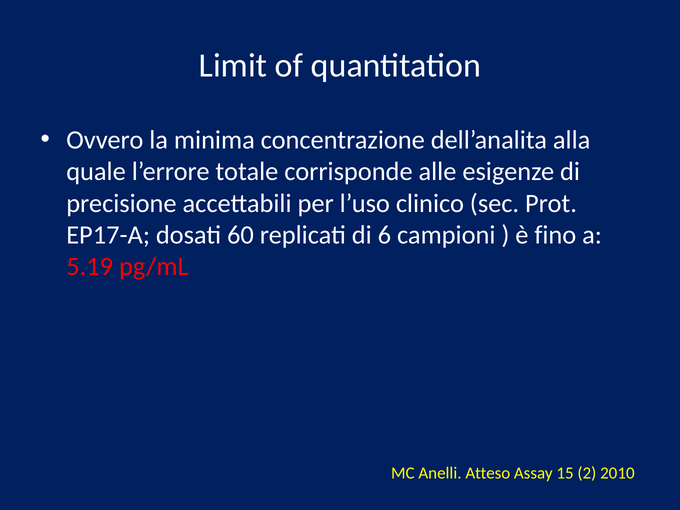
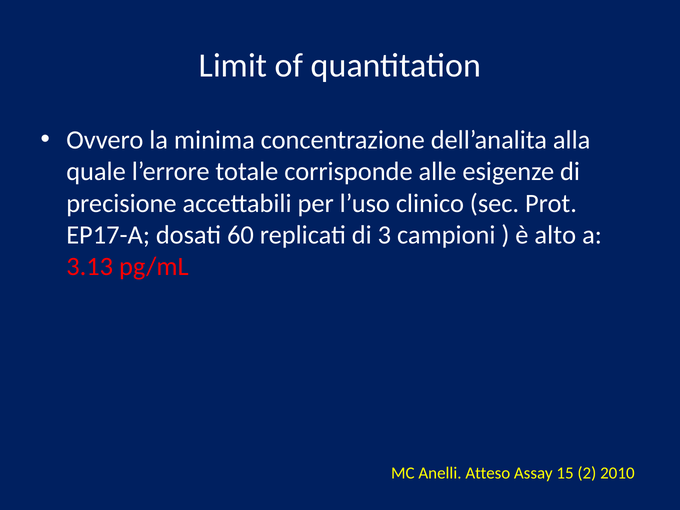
6: 6 -> 3
fino: fino -> alto
5.19: 5.19 -> 3.13
